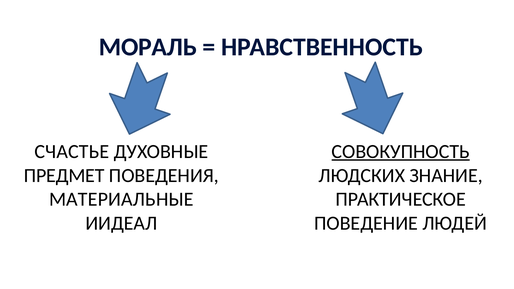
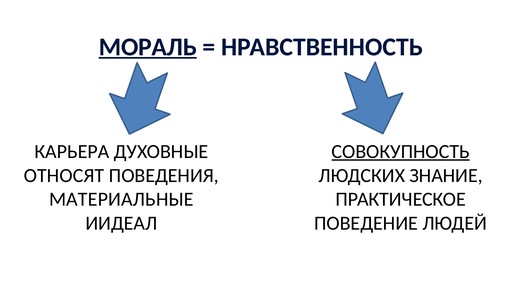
МОРАЛЬ underline: none -> present
СЧАСТЬЕ: СЧАСТЬЕ -> КАРЬЕРА
ПРЕДМЕТ: ПРЕДМЕТ -> ОТНОСЯТ
